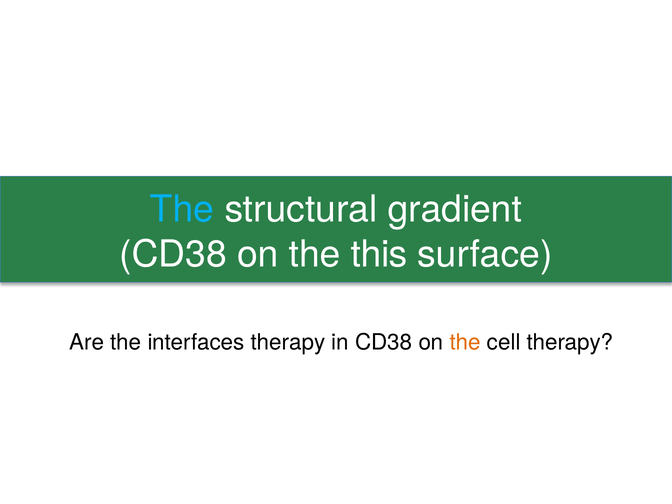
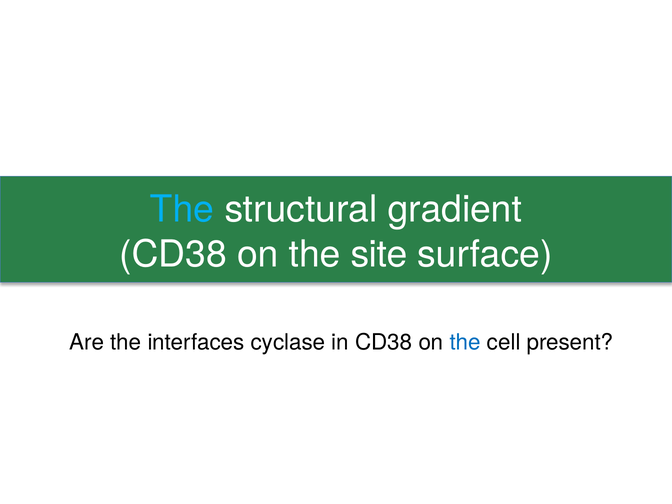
this: this -> site
interfaces therapy: therapy -> cyclase
the at (465, 342) colour: orange -> blue
cell therapy: therapy -> present
